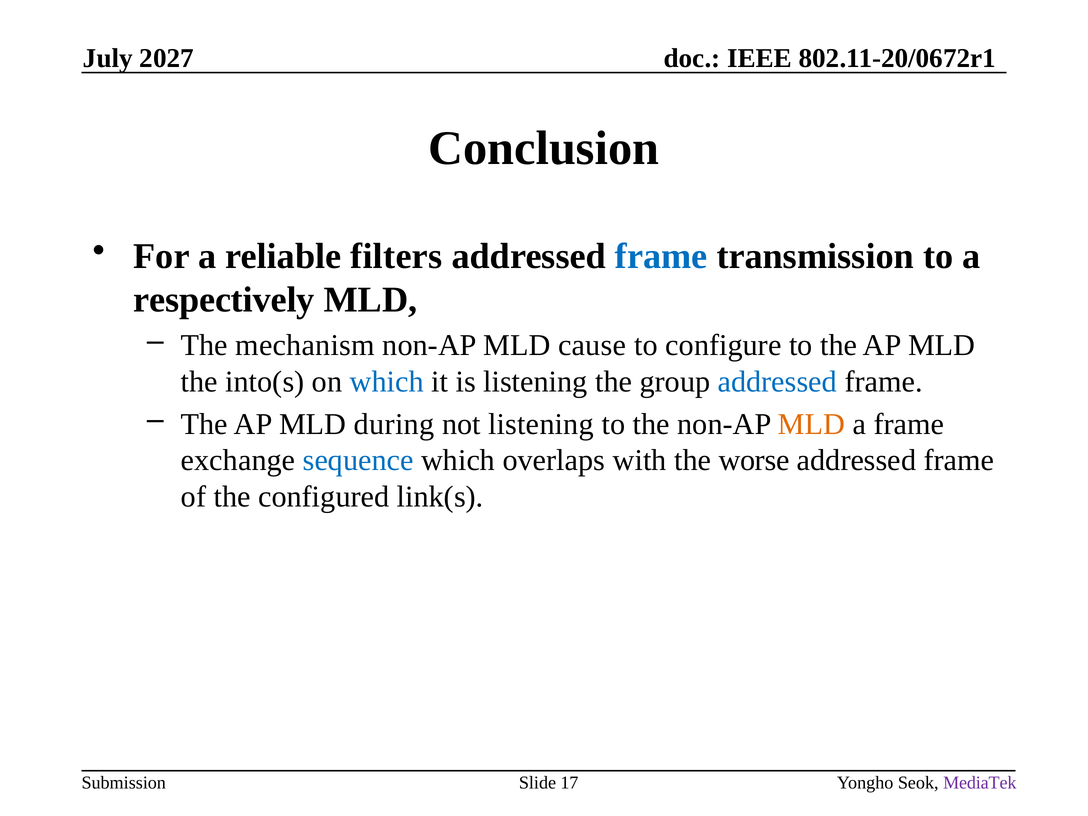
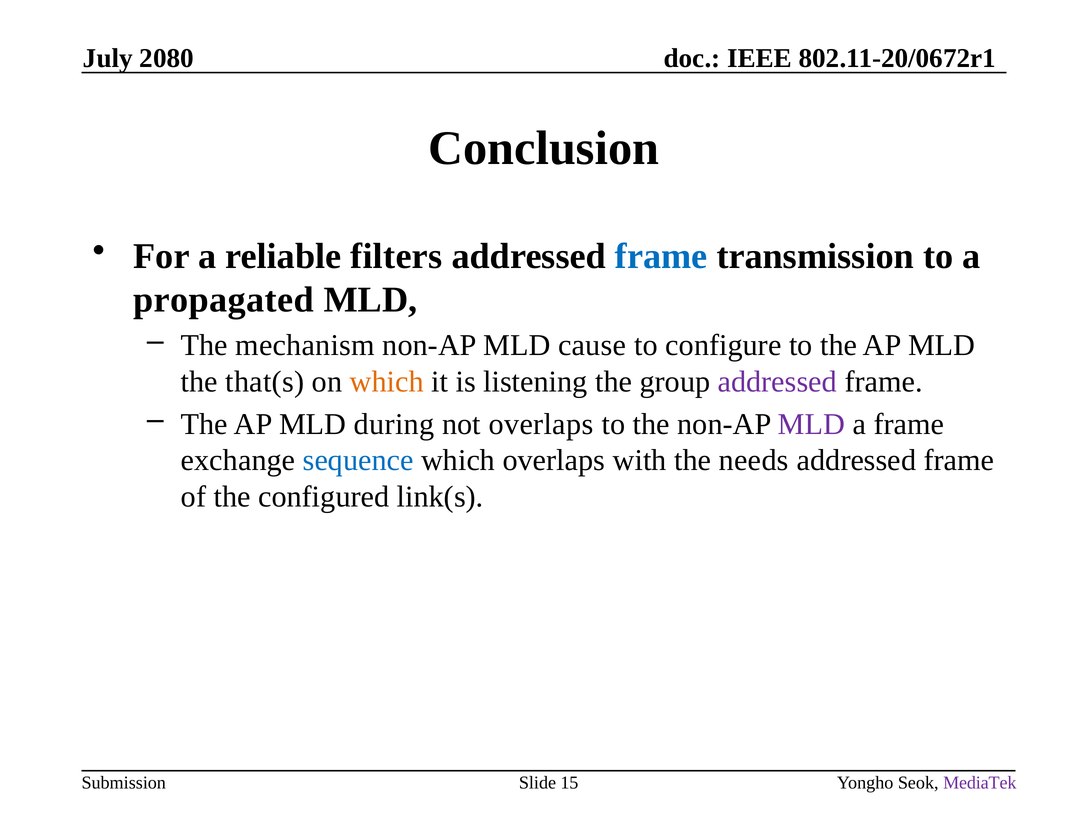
2027: 2027 -> 2080
respectively: respectively -> propagated
into(s: into(s -> that(s
which at (387, 382) colour: blue -> orange
addressed at (777, 382) colour: blue -> purple
not listening: listening -> overlaps
MLD at (812, 424) colour: orange -> purple
worse: worse -> needs
17: 17 -> 15
